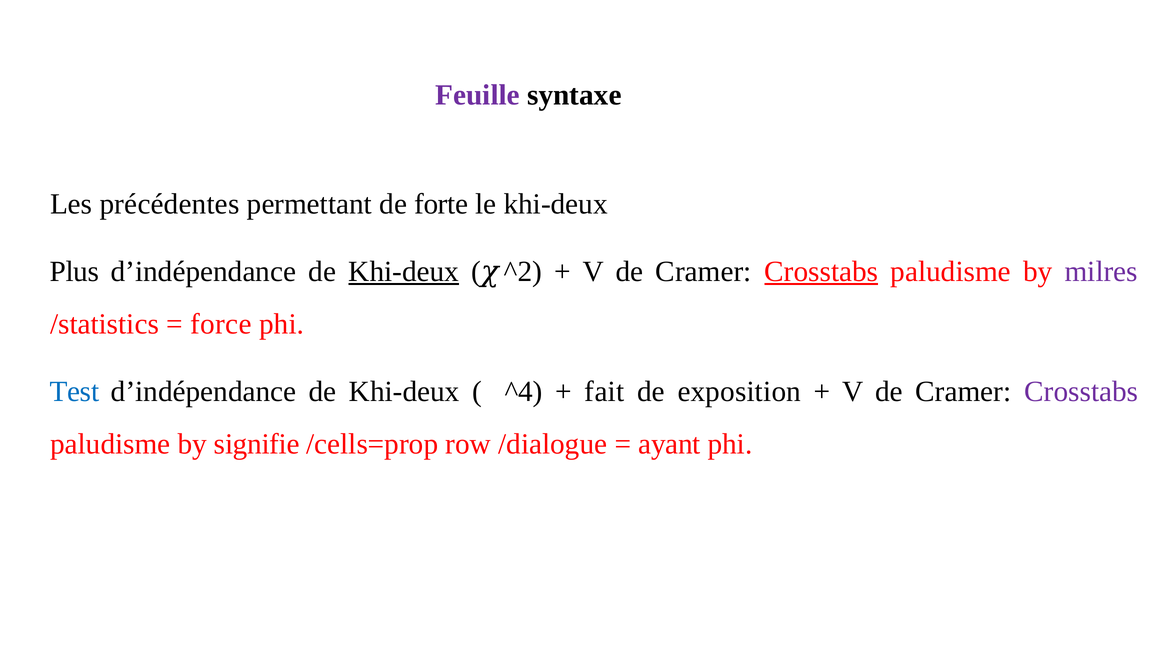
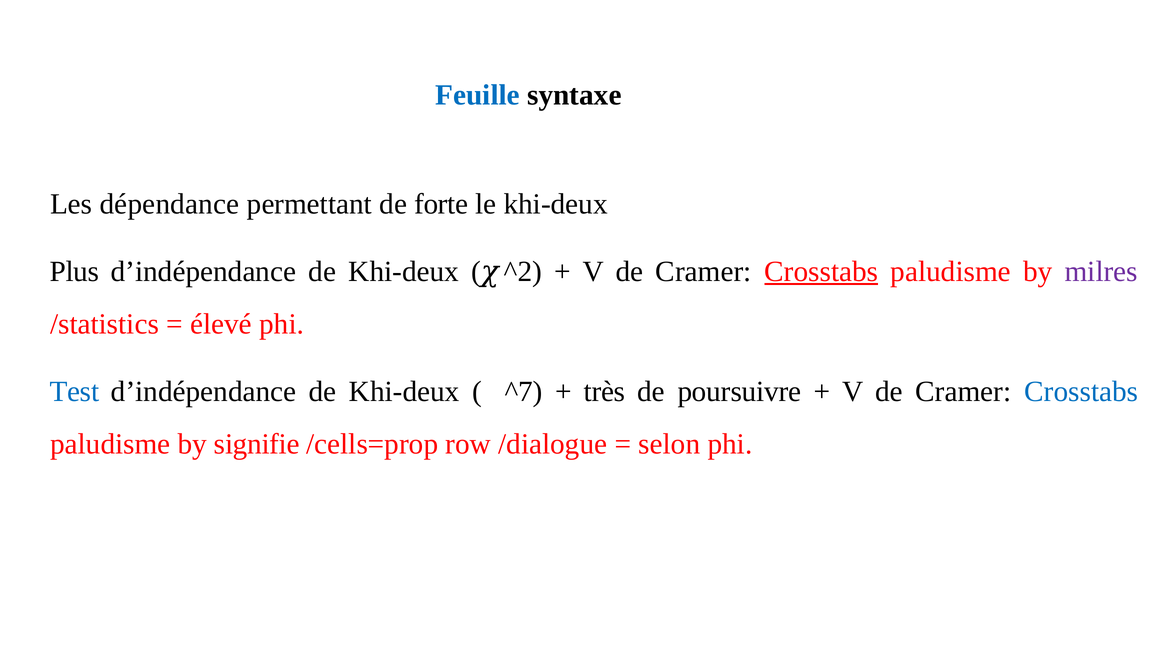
Feuille colour: purple -> blue
précédentes: précédentes -> dépendance
Khi-deux at (404, 272) underline: present -> none
force: force -> élevé
𝜒^4: 𝜒^4 -> 𝜒^7
fait: fait -> très
exposition: exposition -> poursuivre
Crosstabs at (1081, 392) colour: purple -> blue
ayant: ayant -> selon
